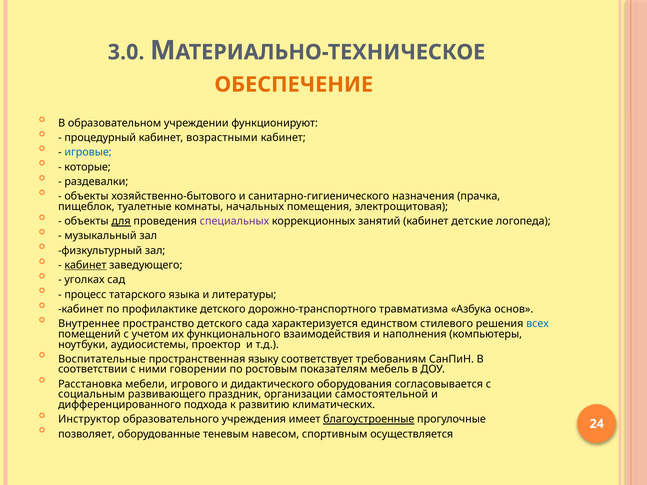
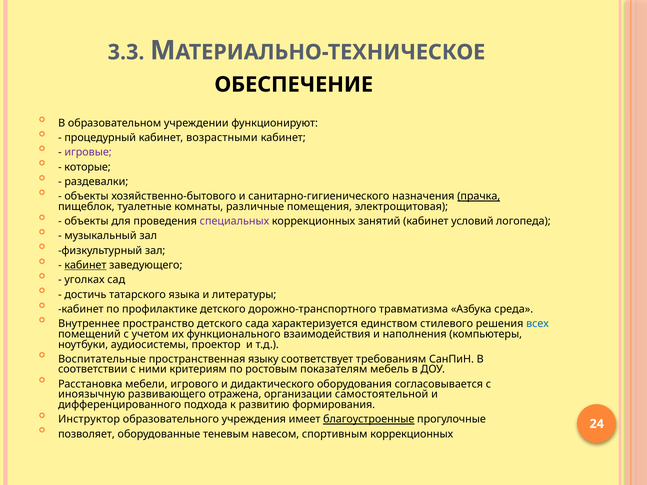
3.0: 3.0 -> 3.3
ОБЕСПЕЧЕНИЕ colour: orange -> black
игровые colour: blue -> purple
прачка underline: none -> present
начальных: начальных -> различные
для underline: present -> none
детские: детские -> условий
процесс: процесс -> достичь
основ: основ -> среда
говорении: говорении -> критериям
социальным: социальным -> иноязычную
праздник: праздник -> отражена
климатических: климатических -> формирования
спортивным осуществляется: осуществляется -> коррекционных
